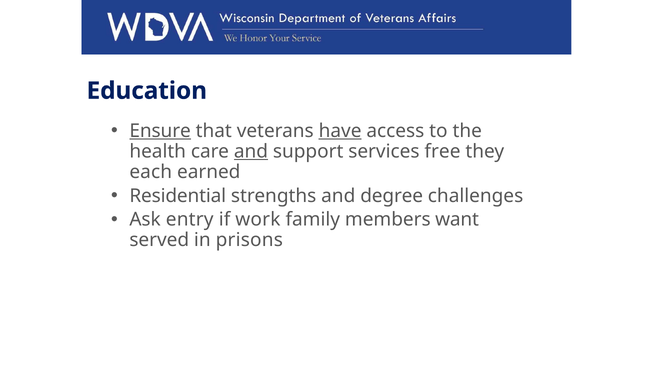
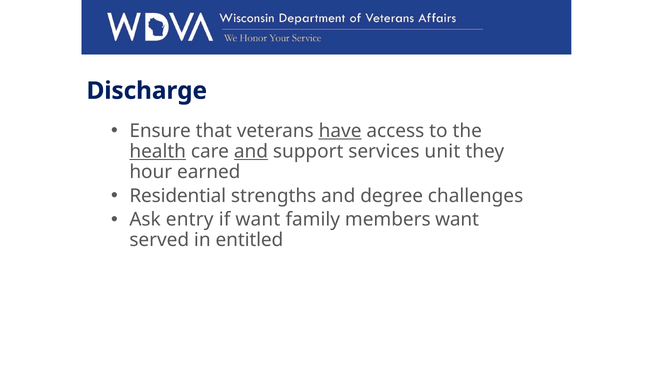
Education: Education -> Discharge
Ensure underline: present -> none
health underline: none -> present
free: free -> unit
each: each -> hour
if work: work -> want
prisons: prisons -> entitled
